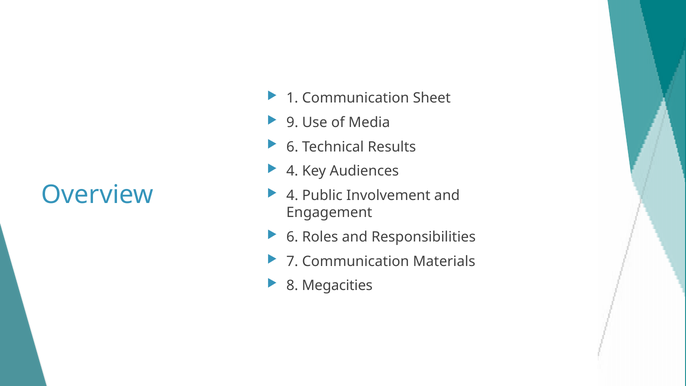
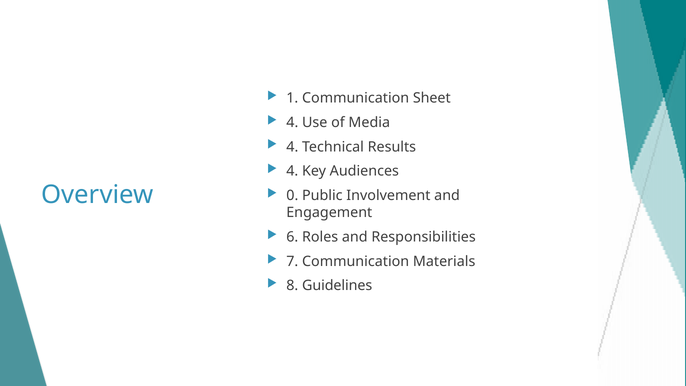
9 at (292, 122): 9 -> 4
6 at (292, 147): 6 -> 4
4 at (292, 195): 4 -> 0
Megacities: Megacities -> Guidelines
